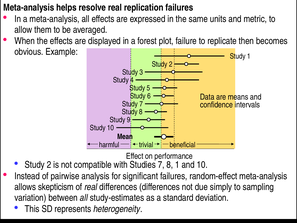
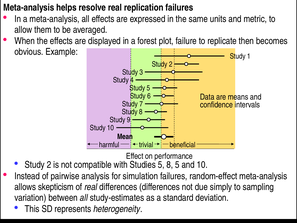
Studies 7: 7 -> 5
8 1: 1 -> 5
significant: significant -> simulation
